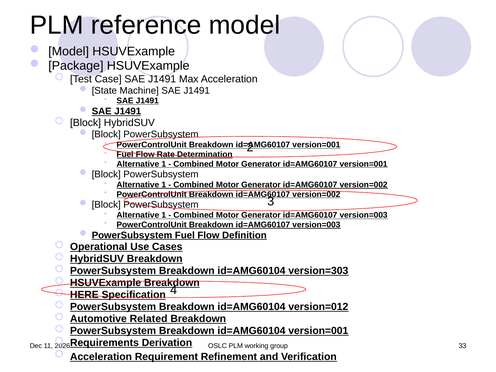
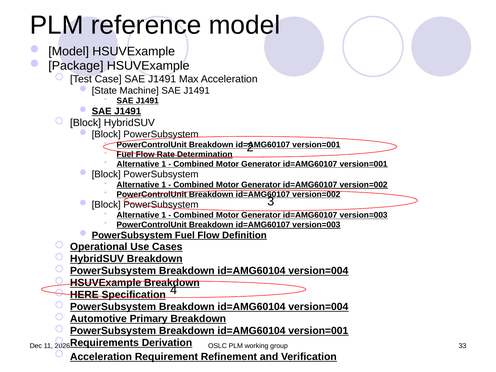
version=303 at (318, 271): version=303 -> version=004
version=012 at (318, 307): version=012 -> version=004
Related: Related -> Primary
